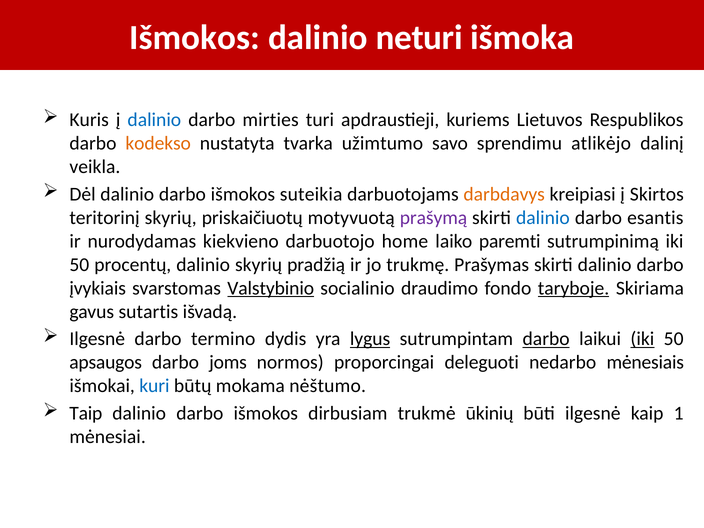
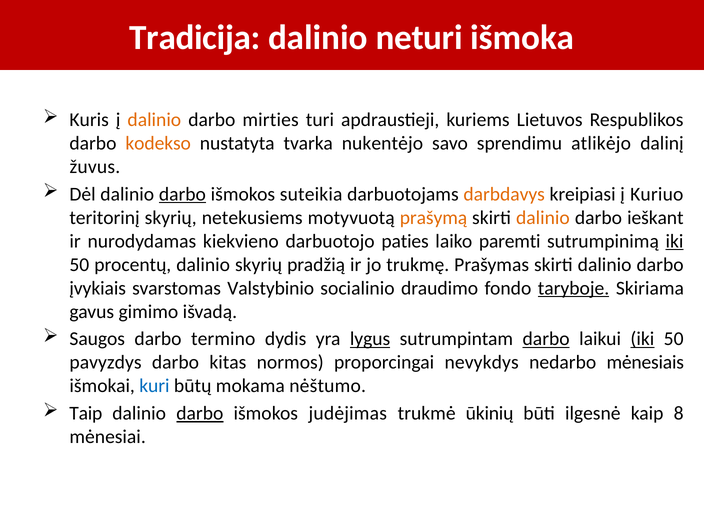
Išmokos at (195, 37): Išmokos -> Tradicija
dalinio at (154, 120) colour: blue -> orange
užimtumo: užimtumo -> nukentėjo
veikla: veikla -> žuvus
darbo at (182, 194) underline: none -> present
Skirtos: Skirtos -> Kuriuo
priskaičiuotų: priskaičiuotų -> netekusiems
prašymą colour: purple -> orange
dalinio at (543, 218) colour: blue -> orange
esantis: esantis -> ieškant
home: home -> paties
iki at (675, 241) underline: none -> present
Valstybinio underline: present -> none
sutartis: sutartis -> gimimo
Ilgesnė at (97, 339): Ilgesnė -> Saugos
apsaugos: apsaugos -> pavyzdys
joms: joms -> kitas
deleguoti: deleguoti -> nevykdys
darbo at (200, 413) underline: none -> present
dirbusiam: dirbusiam -> judėjimas
1: 1 -> 8
